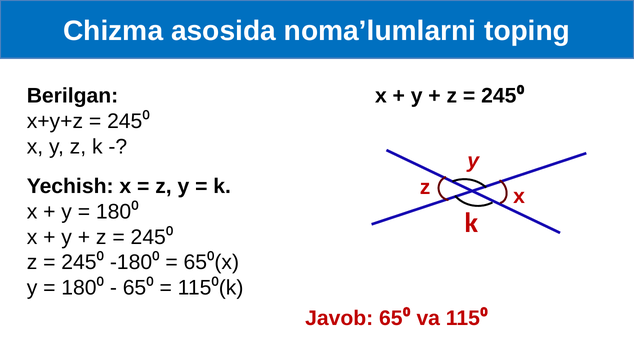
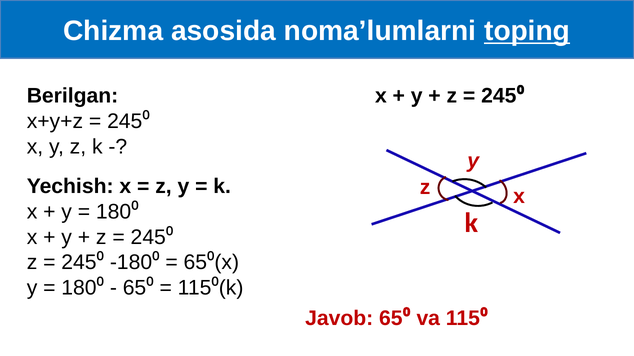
toping underline: none -> present
